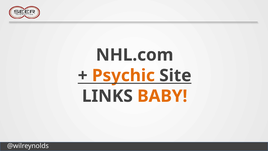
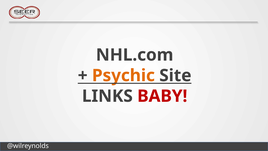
BABY colour: orange -> red
